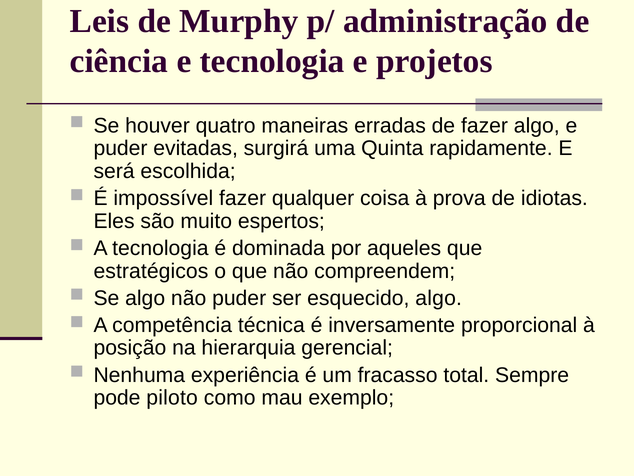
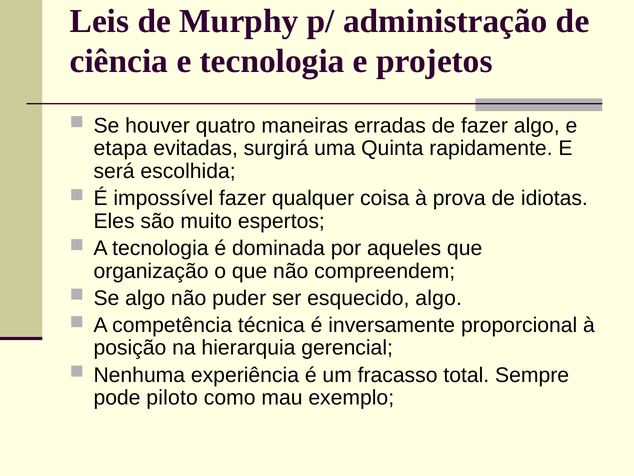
puder at (121, 148): puder -> etapa
estratégicos: estratégicos -> organização
